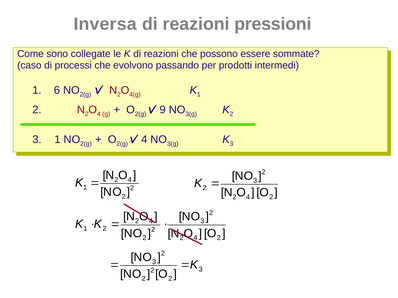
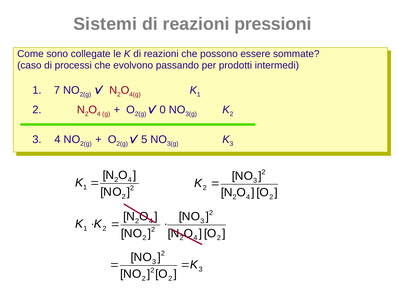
Inversa: Inversa -> Sistemi
6: 6 -> 7
9: 9 -> 0
1 at (57, 140): 1 -> 4
4 at (144, 140): 4 -> 5
